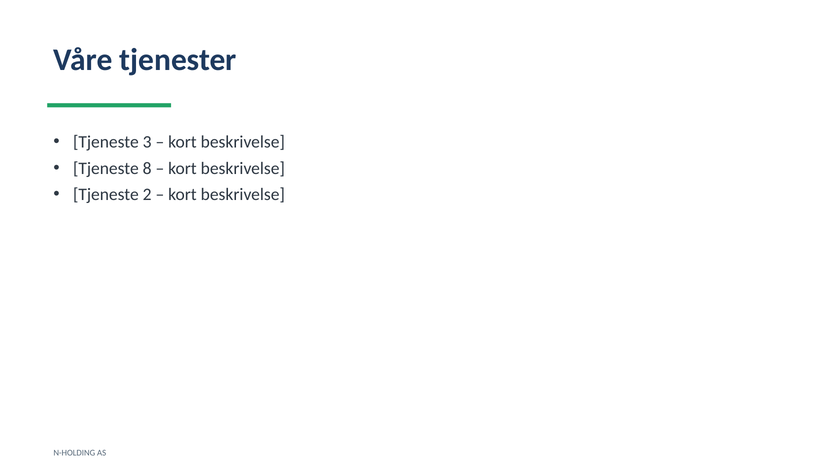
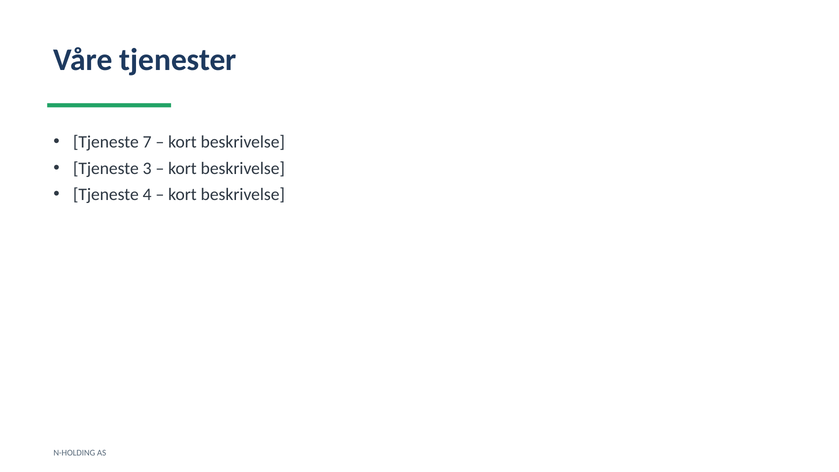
3: 3 -> 7
8: 8 -> 3
2: 2 -> 4
